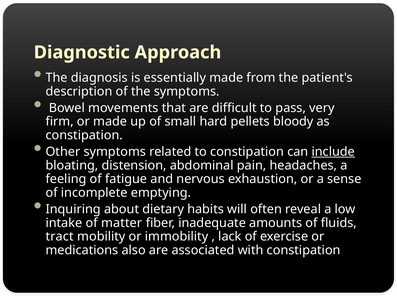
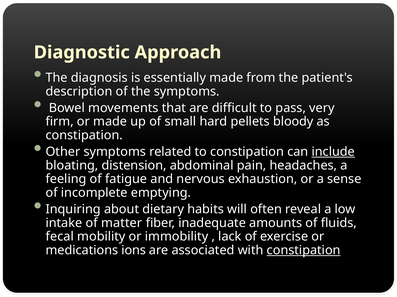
tract: tract -> fecal
also: also -> ions
constipation at (304, 251) underline: none -> present
